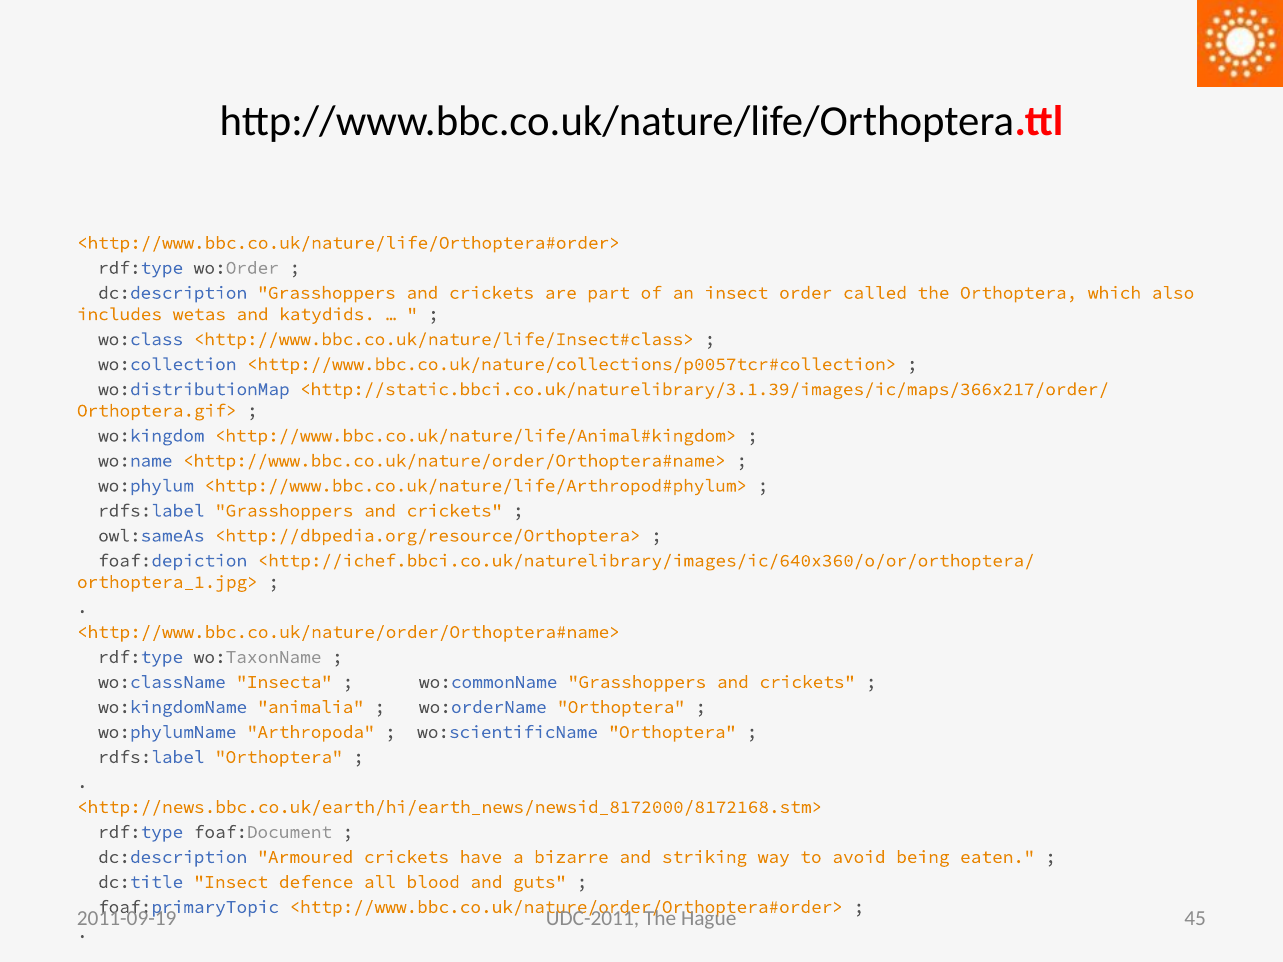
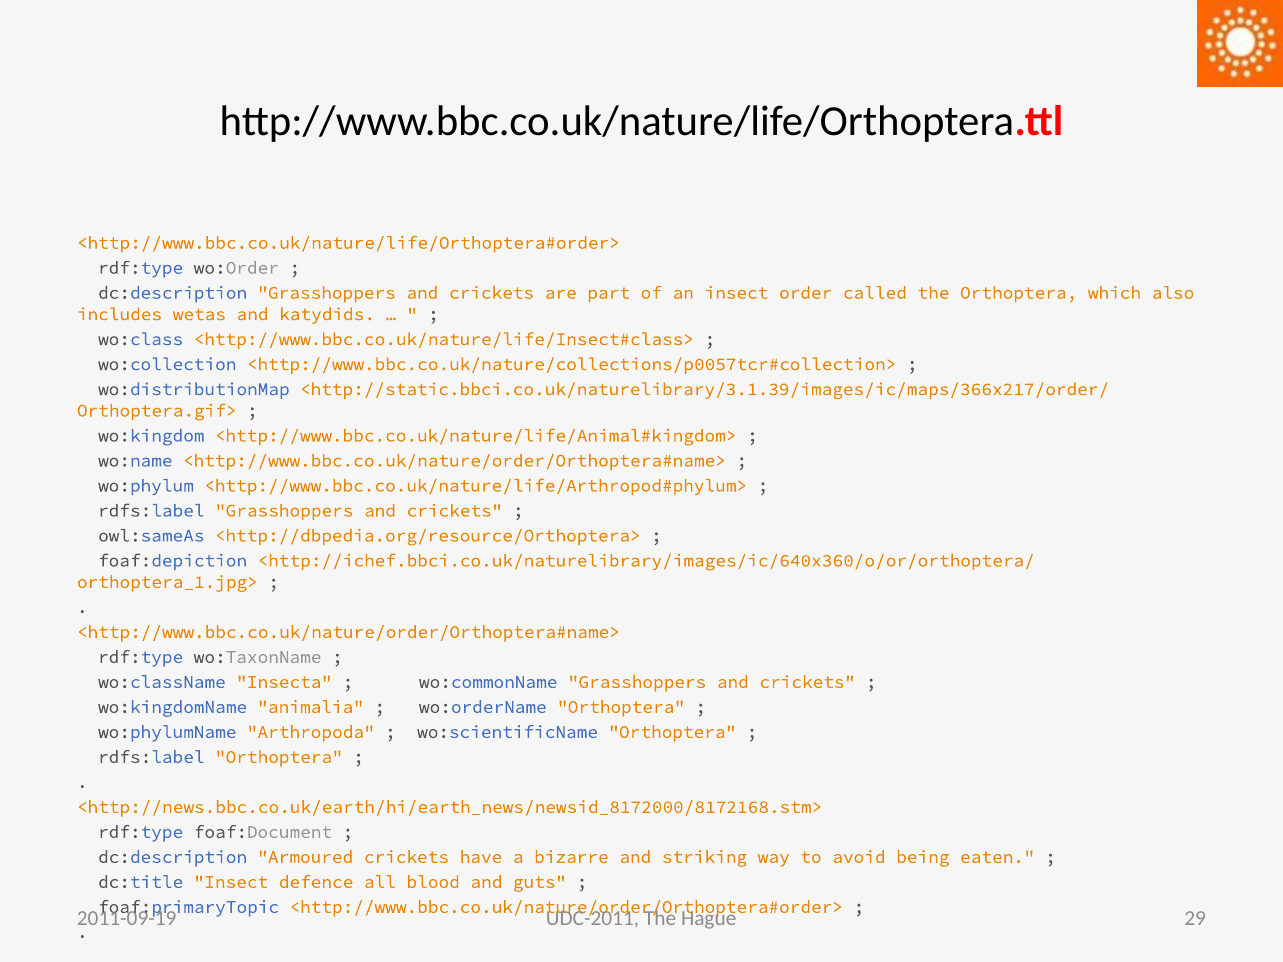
45: 45 -> 29
